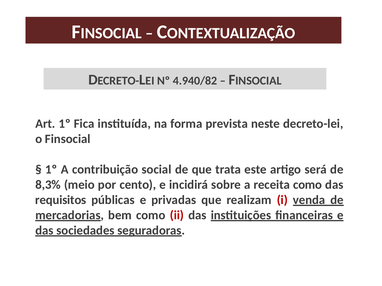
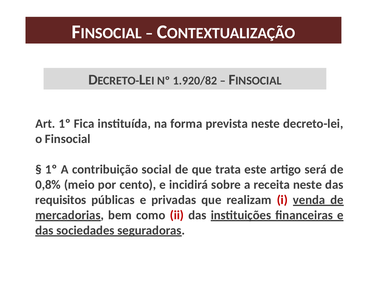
4.940/82: 4.940/82 -> 1.920/82
8,3%: 8,3% -> 0,8%
receita como: como -> neste
